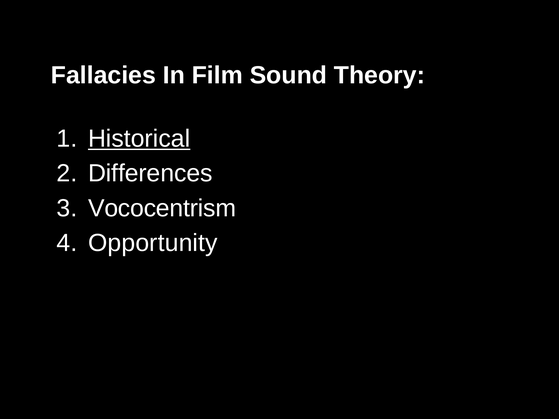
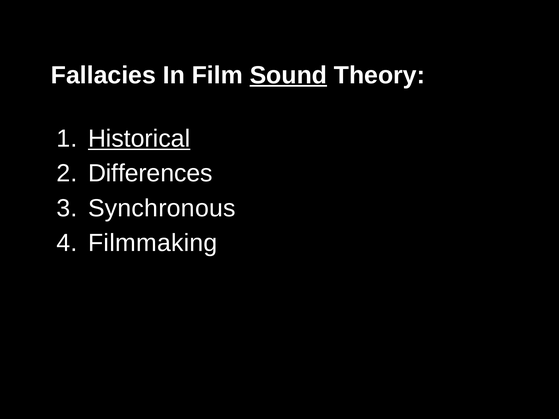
Sound underline: none -> present
Vococentrism: Vococentrism -> Synchronous
Opportunity: Opportunity -> Filmmaking
